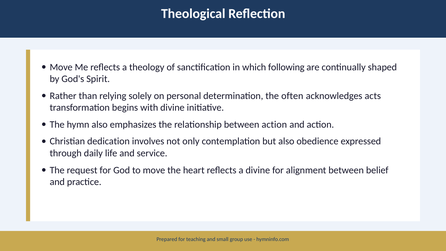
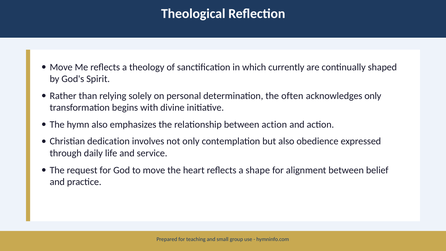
following: following -> currently
acknowledges acts: acts -> only
a divine: divine -> shape
